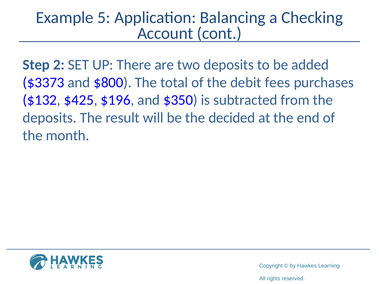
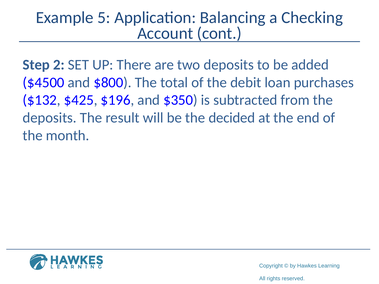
$3373: $3373 -> $4500
fees: fees -> loan
